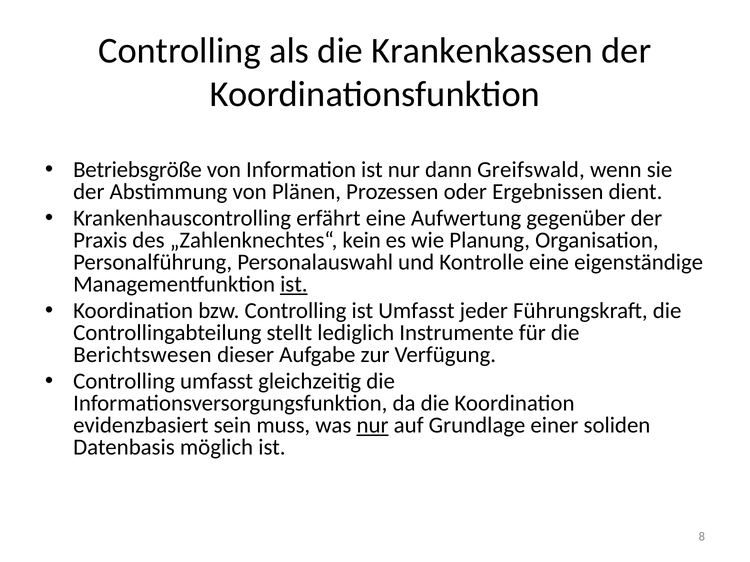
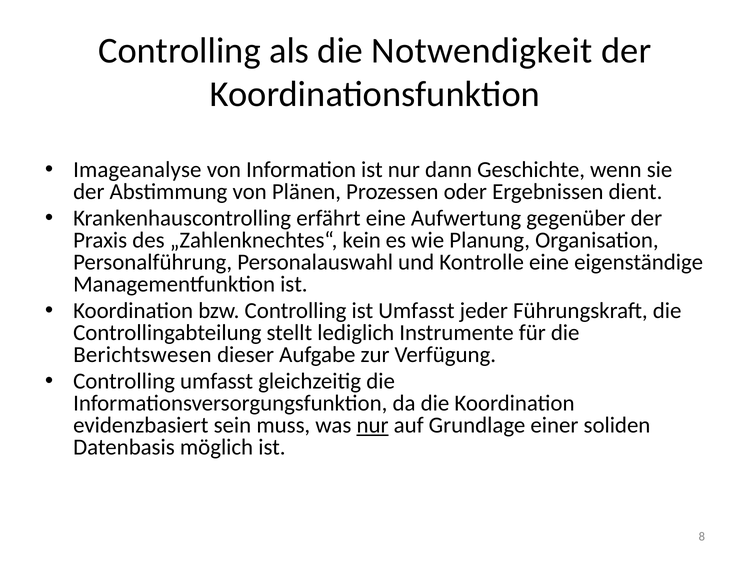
Krankenkassen: Krankenkassen -> Notwendigkeit
Betriebsgröße: Betriebsgröße -> Imageanalyse
Greifswald: Greifswald -> Geschichte
ist at (294, 285) underline: present -> none
